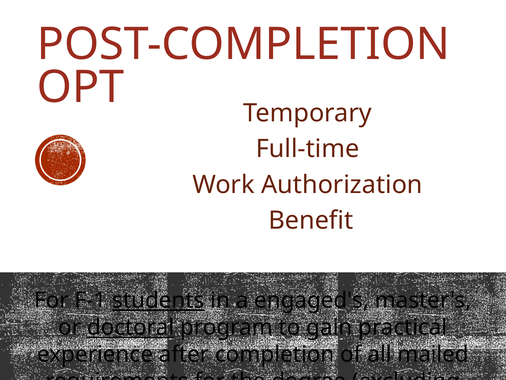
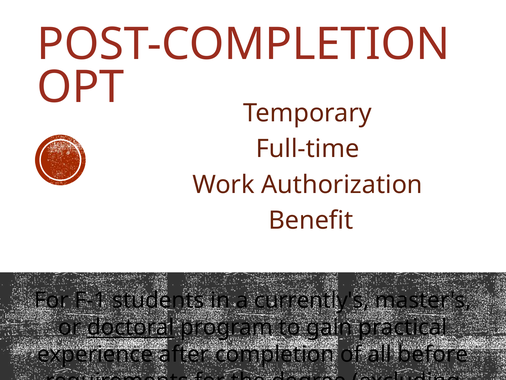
students underline: present -> none
engaged's: engaged's -> currently's
mailed: mailed -> before
